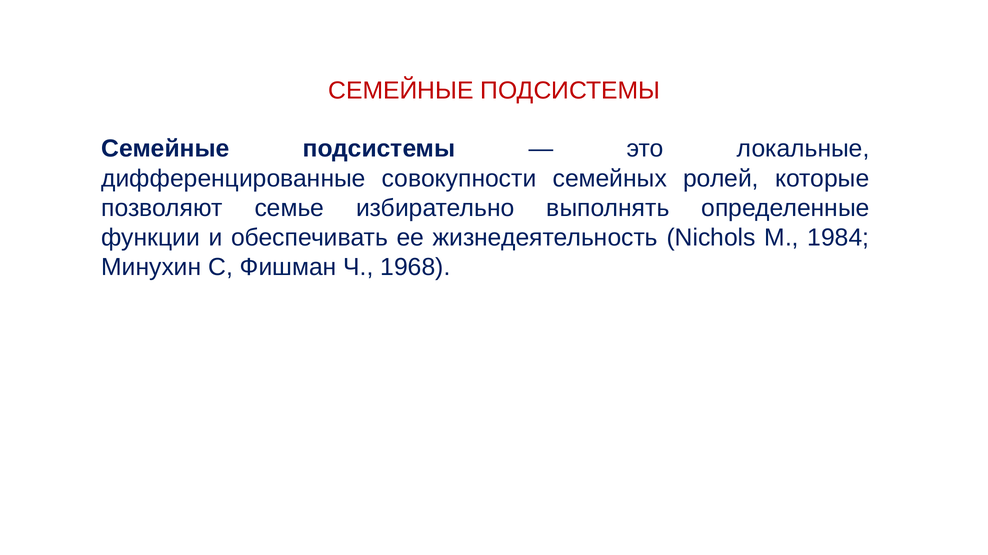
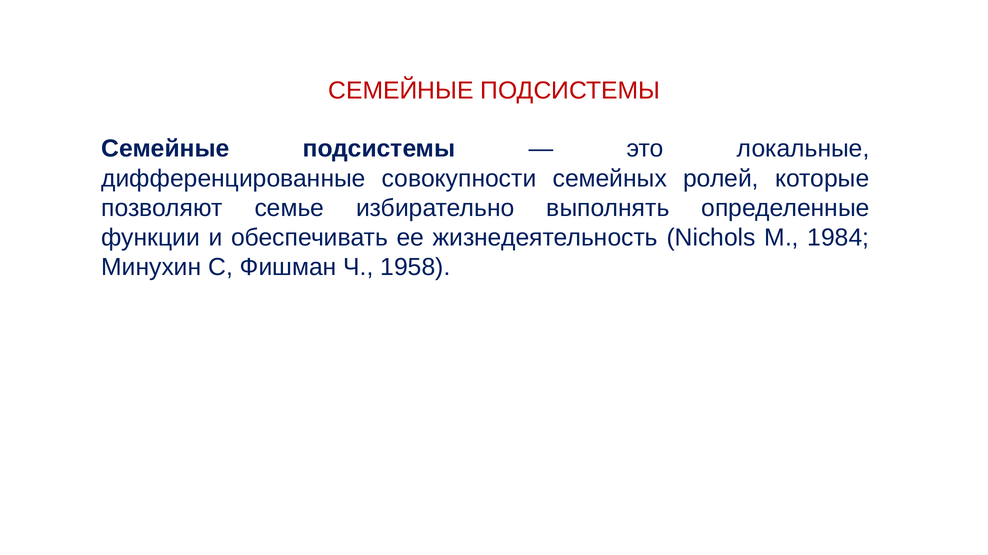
1968: 1968 -> 1958
